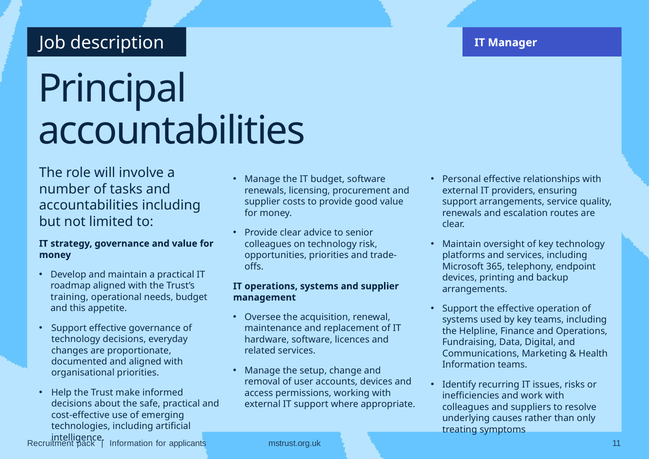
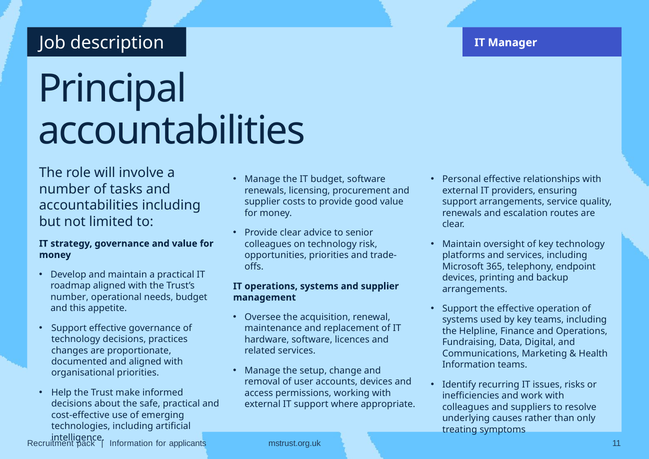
training at (70, 297): training -> number
everyday: everyday -> practices
